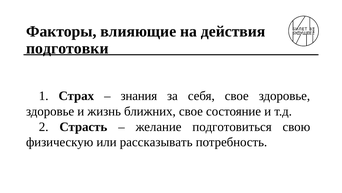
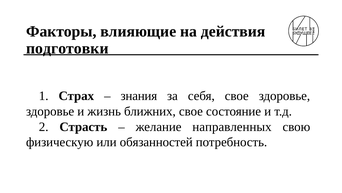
подготовиться: подготовиться -> направленных
рассказывать: рассказывать -> обязанностей
